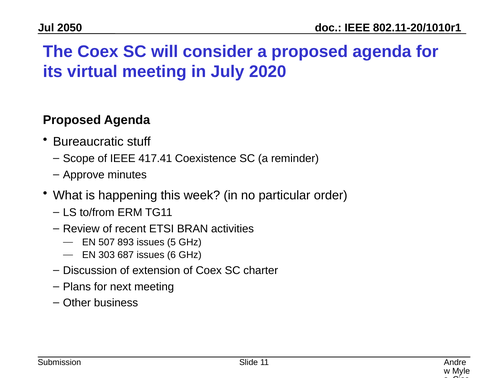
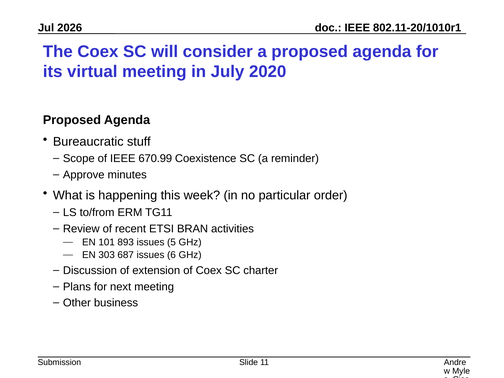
2050: 2050 -> 2026
417.41: 417.41 -> 670.99
507: 507 -> 101
